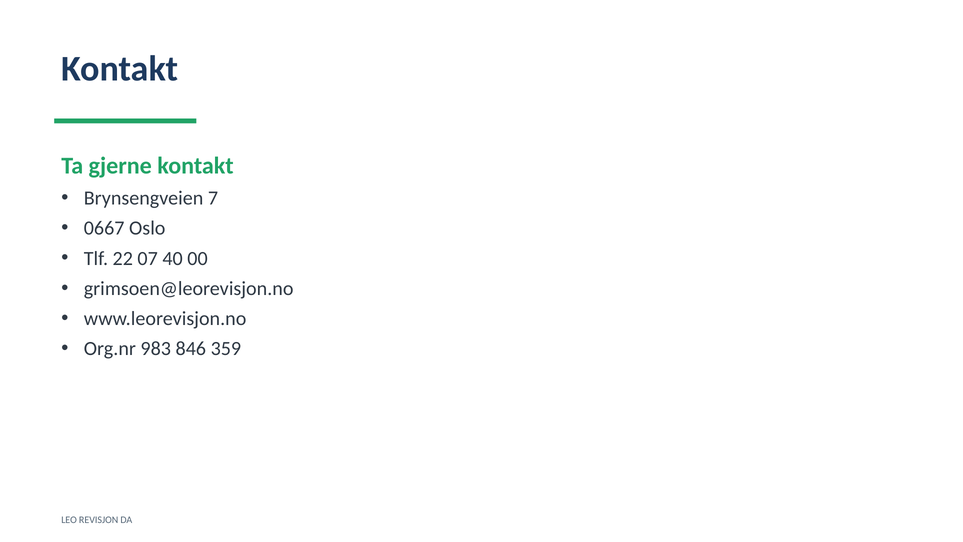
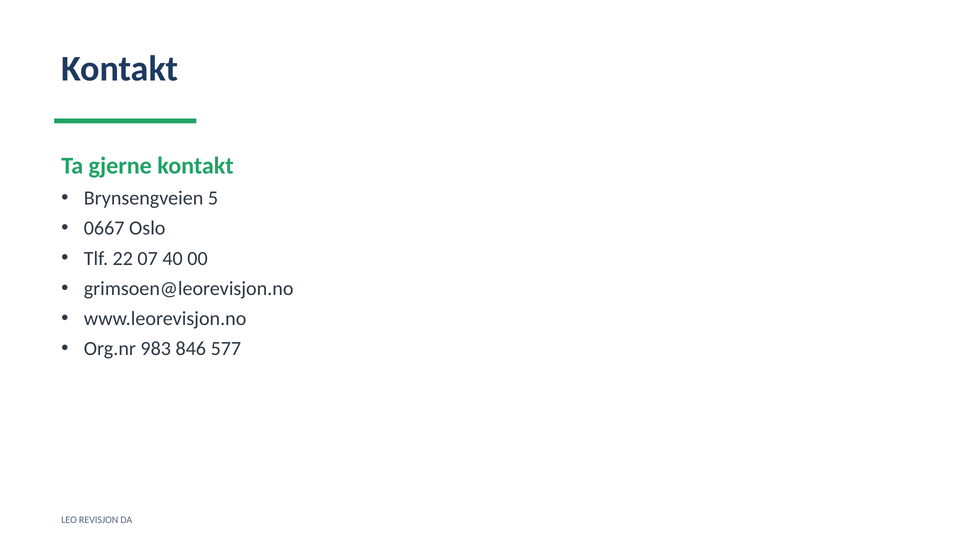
7: 7 -> 5
359: 359 -> 577
